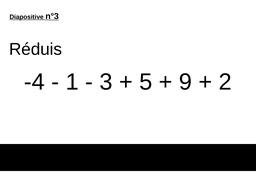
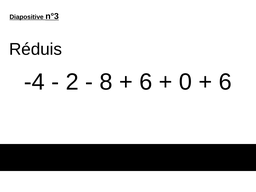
1: 1 -> 2
3: 3 -> 8
5 at (146, 82): 5 -> 6
9: 9 -> 0
2 at (225, 82): 2 -> 6
